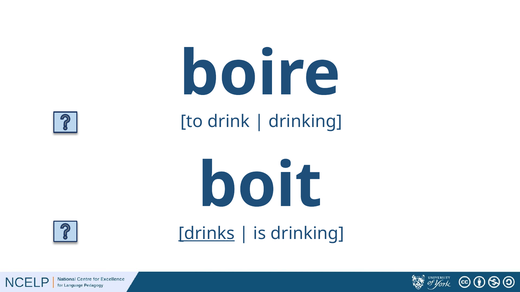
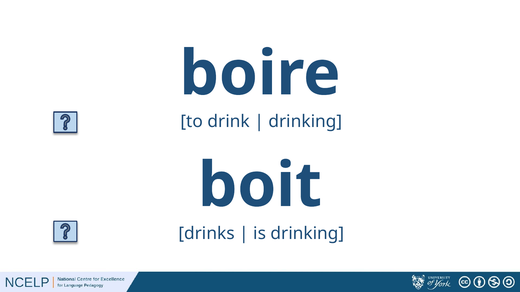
drinks underline: present -> none
